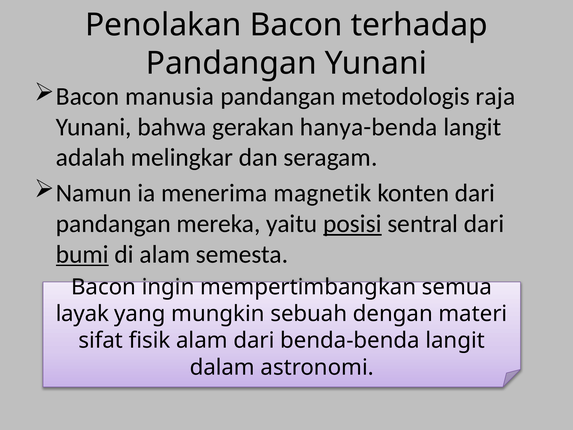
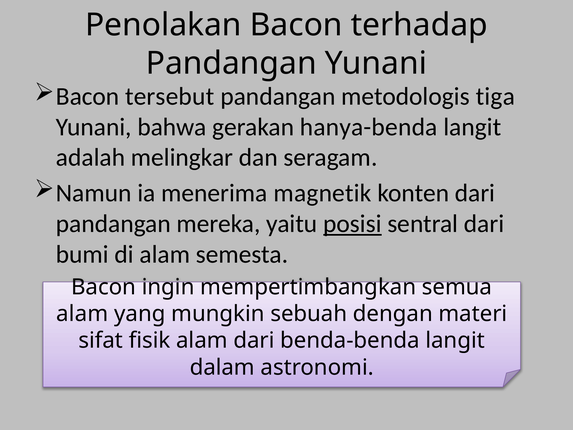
manusia: manusia -> tersebut
raja: raja -> tiga
bumi underline: present -> none
layak at (82, 314): layak -> alam
